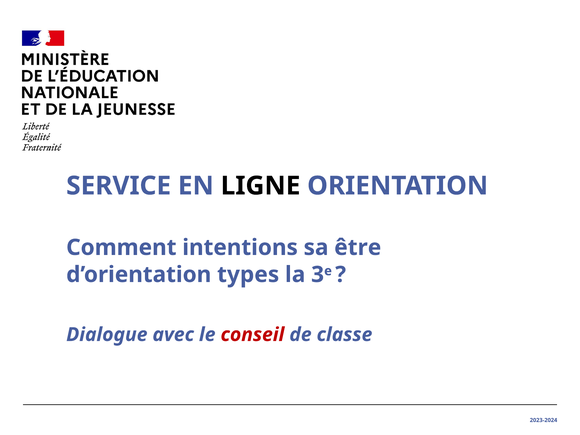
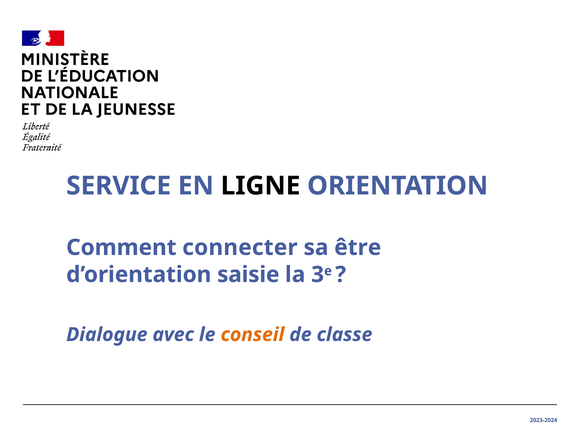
intentions: intentions -> connecter
types: types -> saisie
conseil colour: red -> orange
